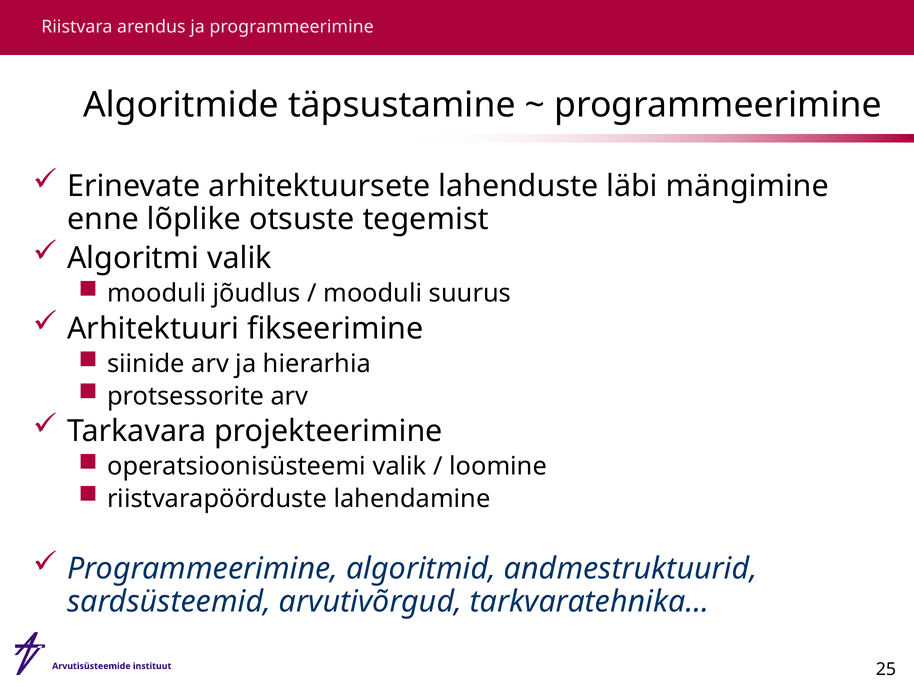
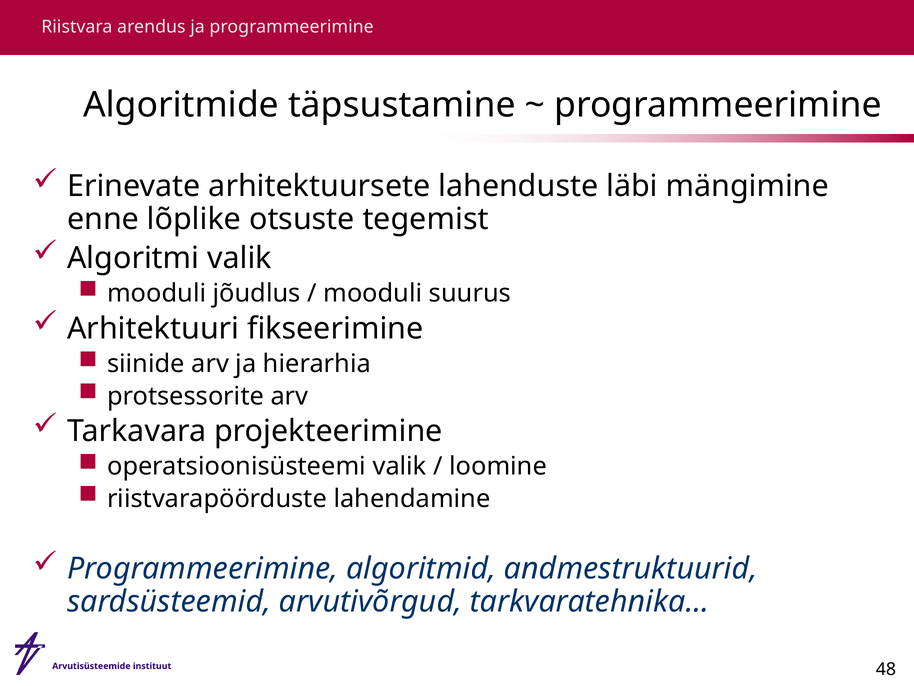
25: 25 -> 48
